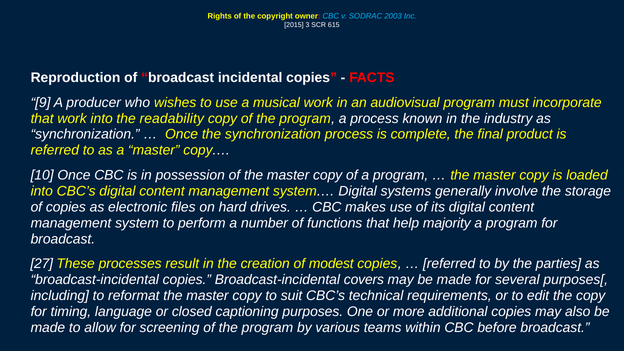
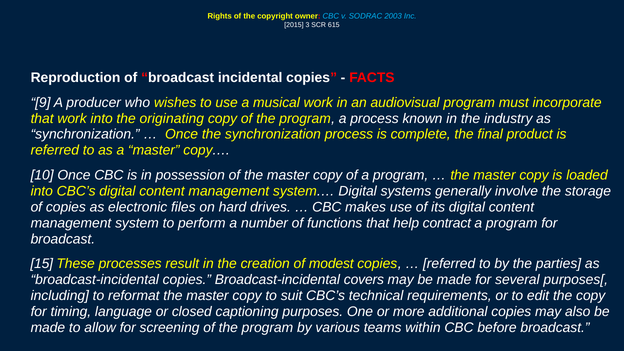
readability: readability -> originating
majority: majority -> contract
27: 27 -> 15
